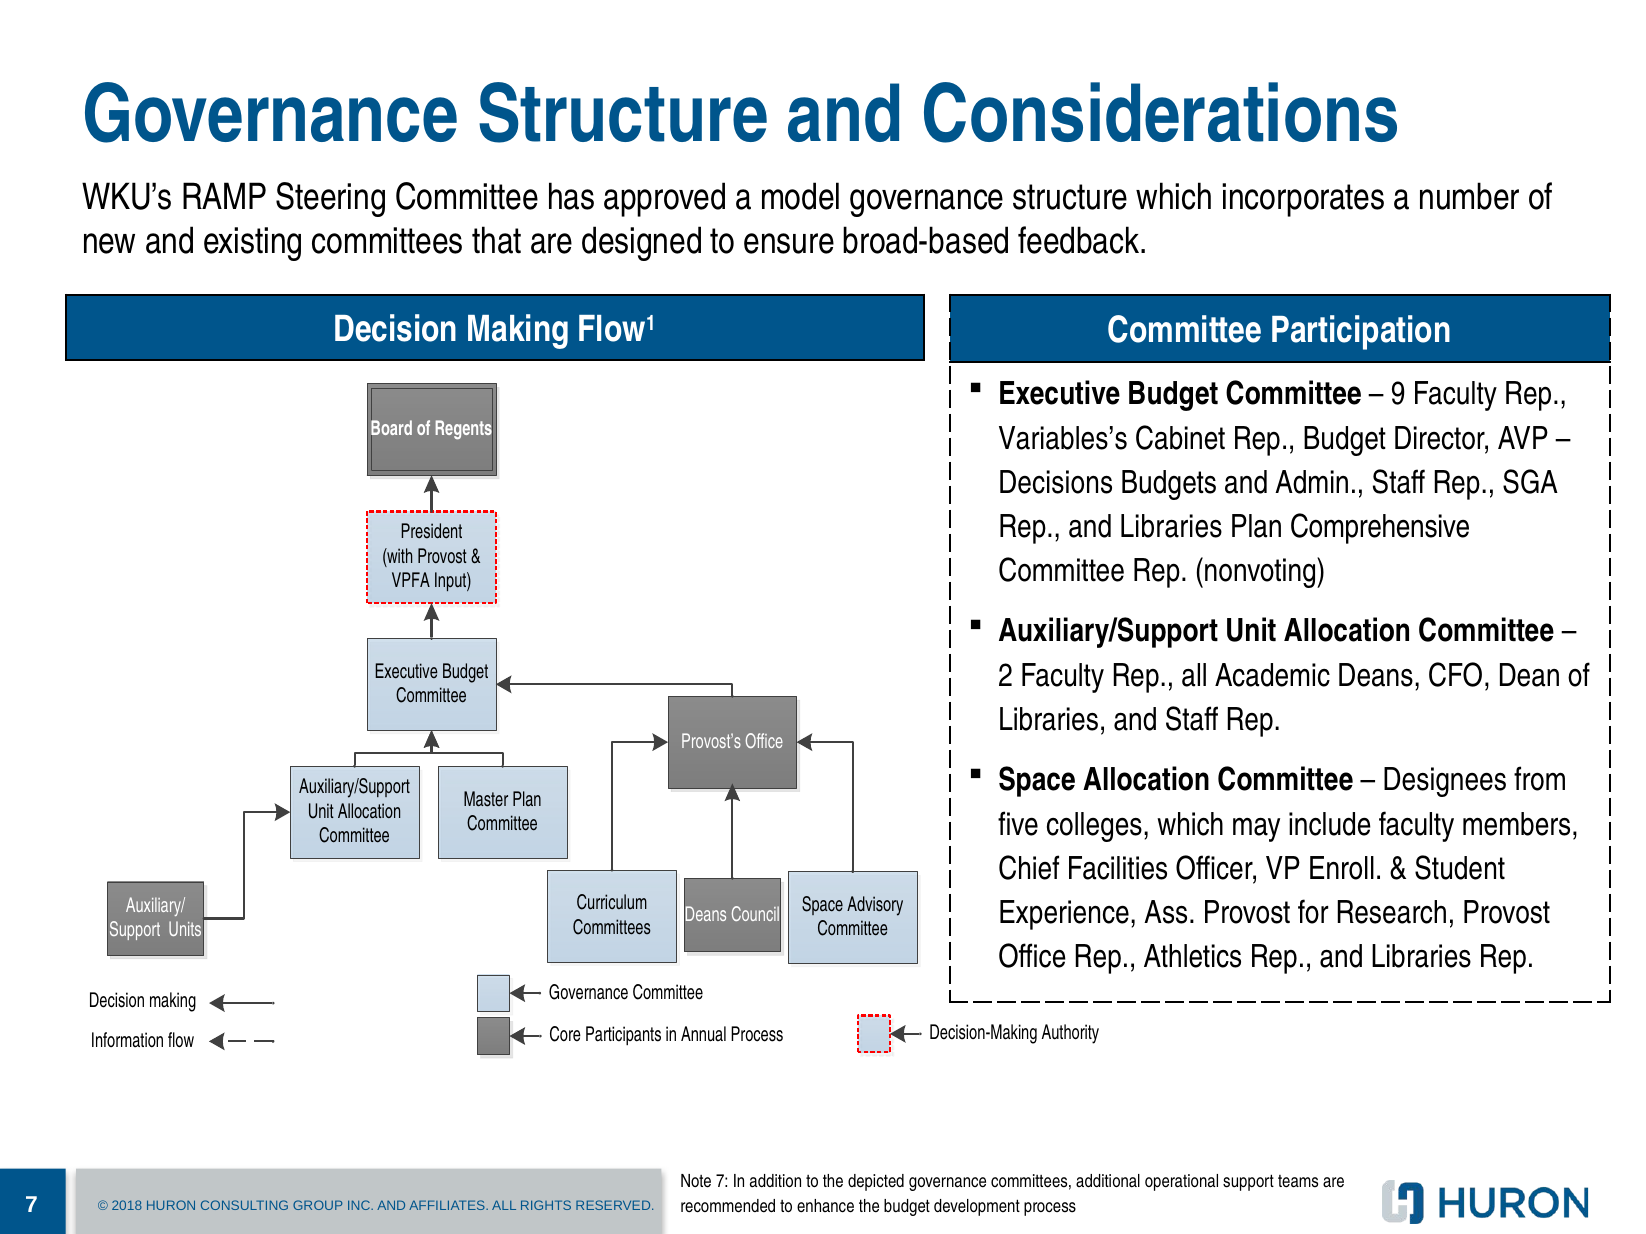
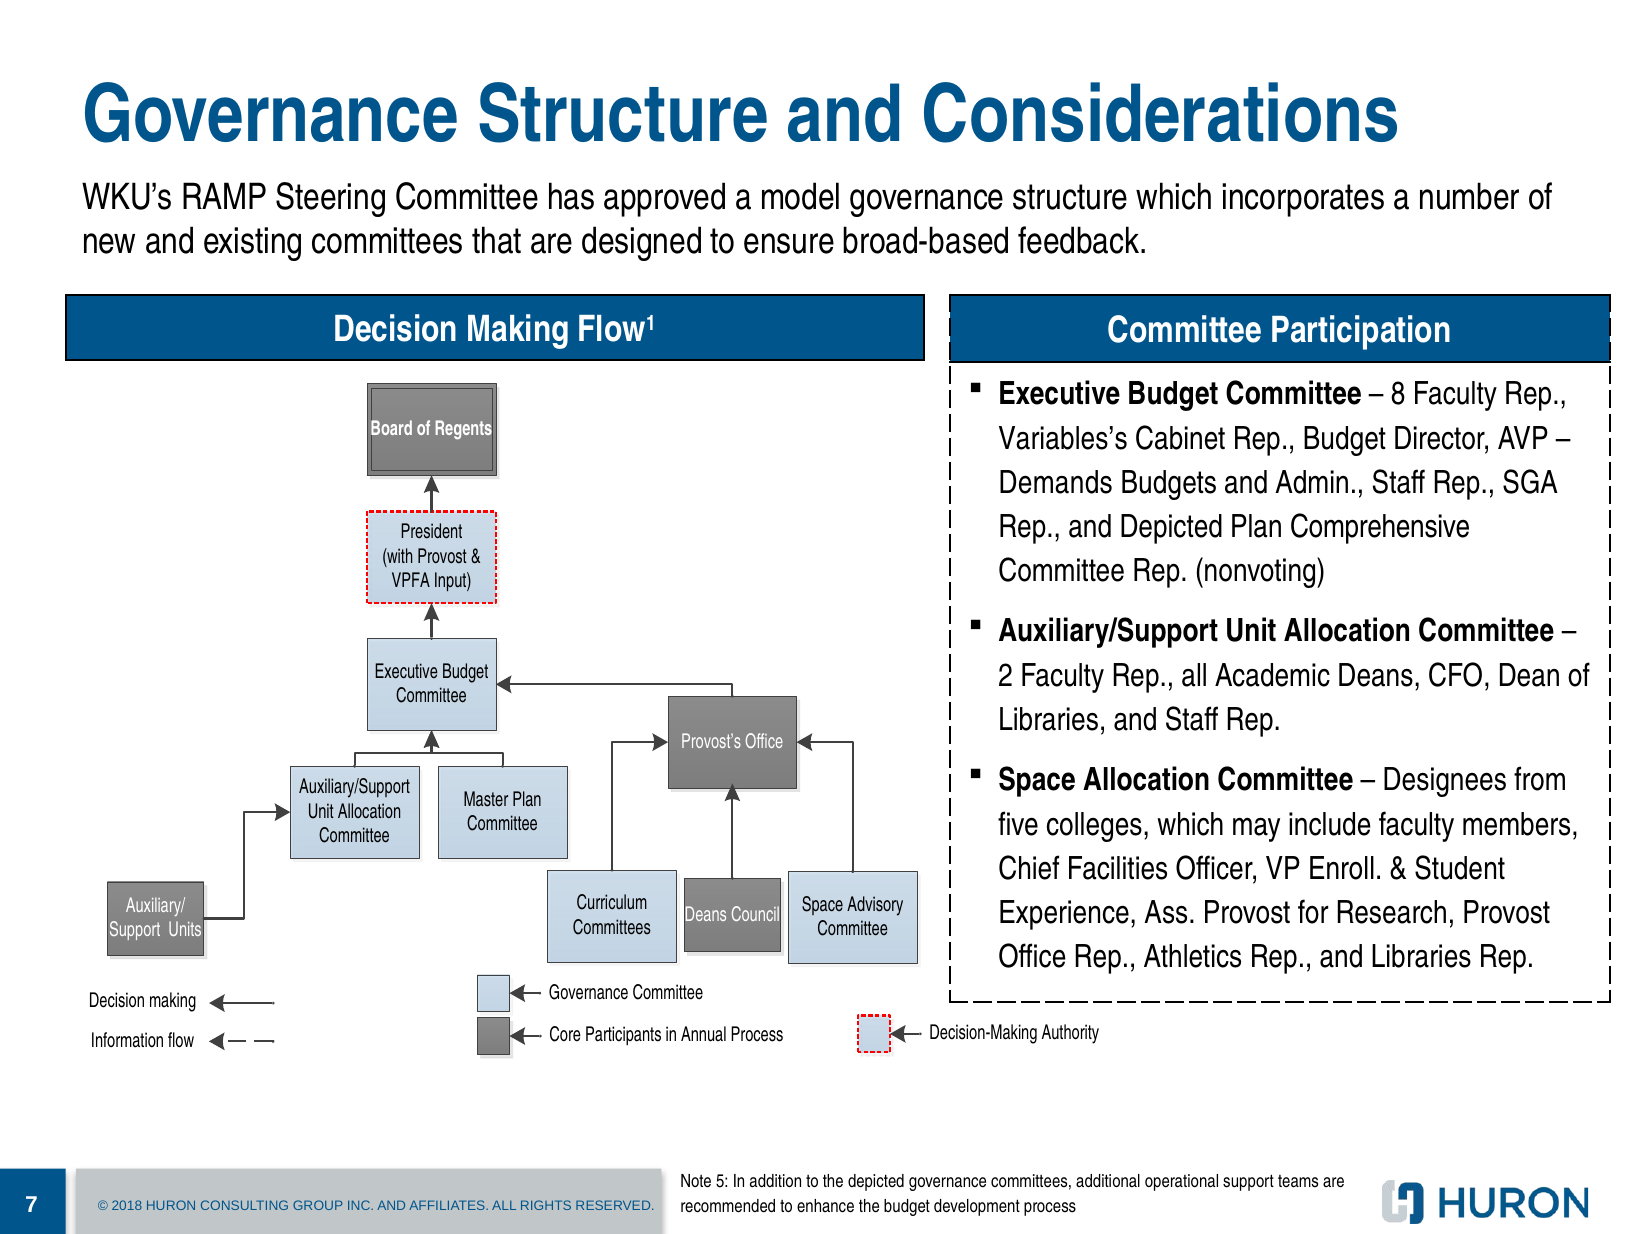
9: 9 -> 8
Decisions: Decisions -> Demands
Libraries at (1171, 527): Libraries -> Depicted
Note 7: 7 -> 5
